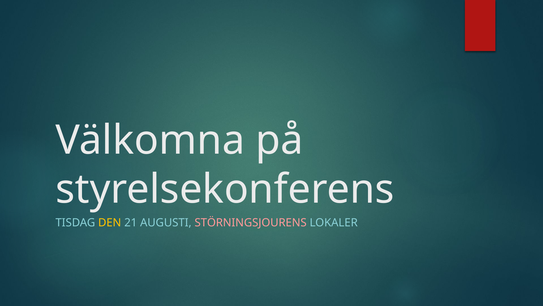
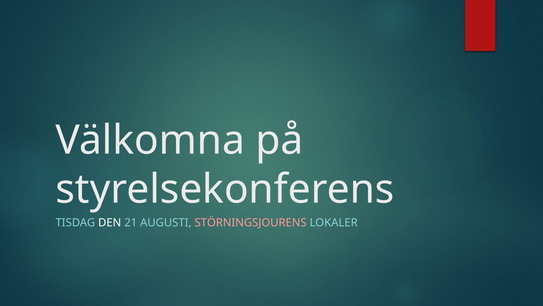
DEN colour: yellow -> white
